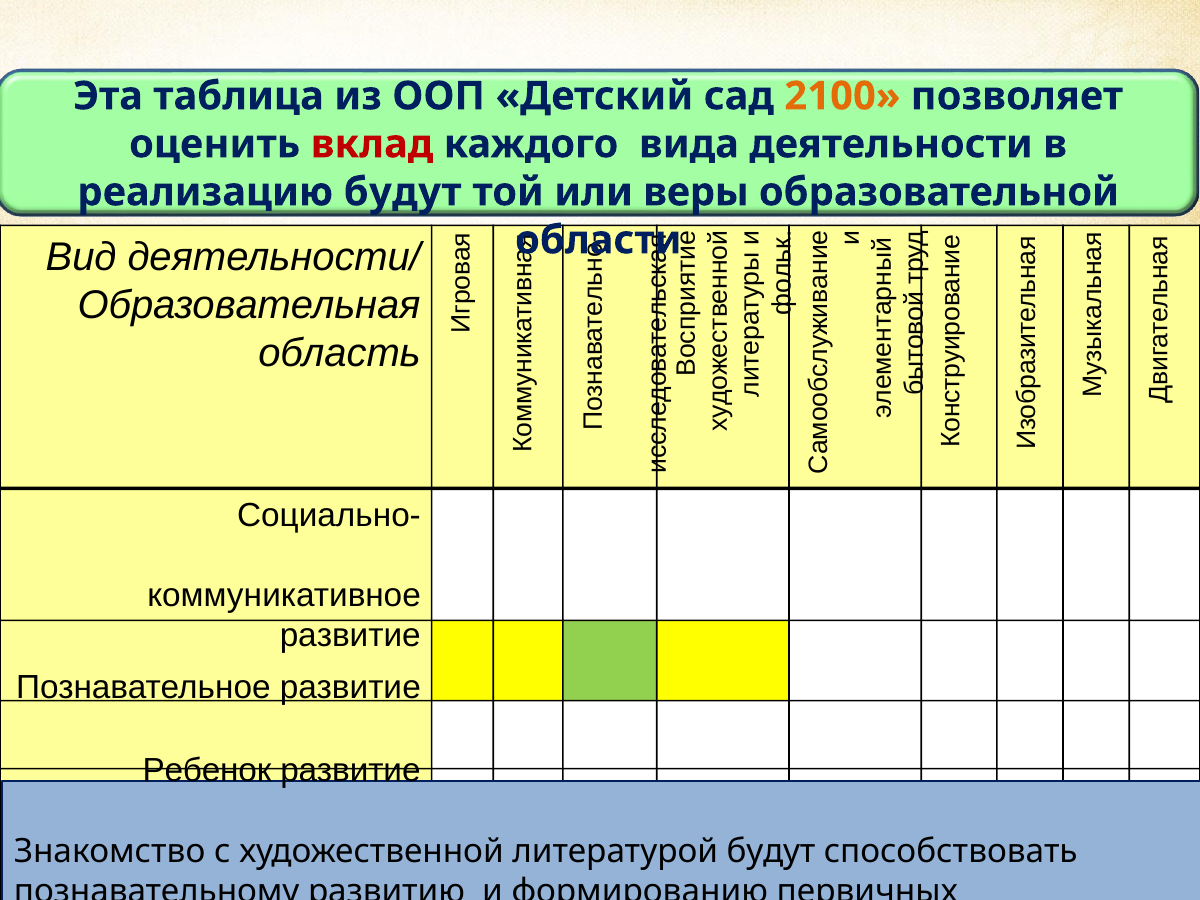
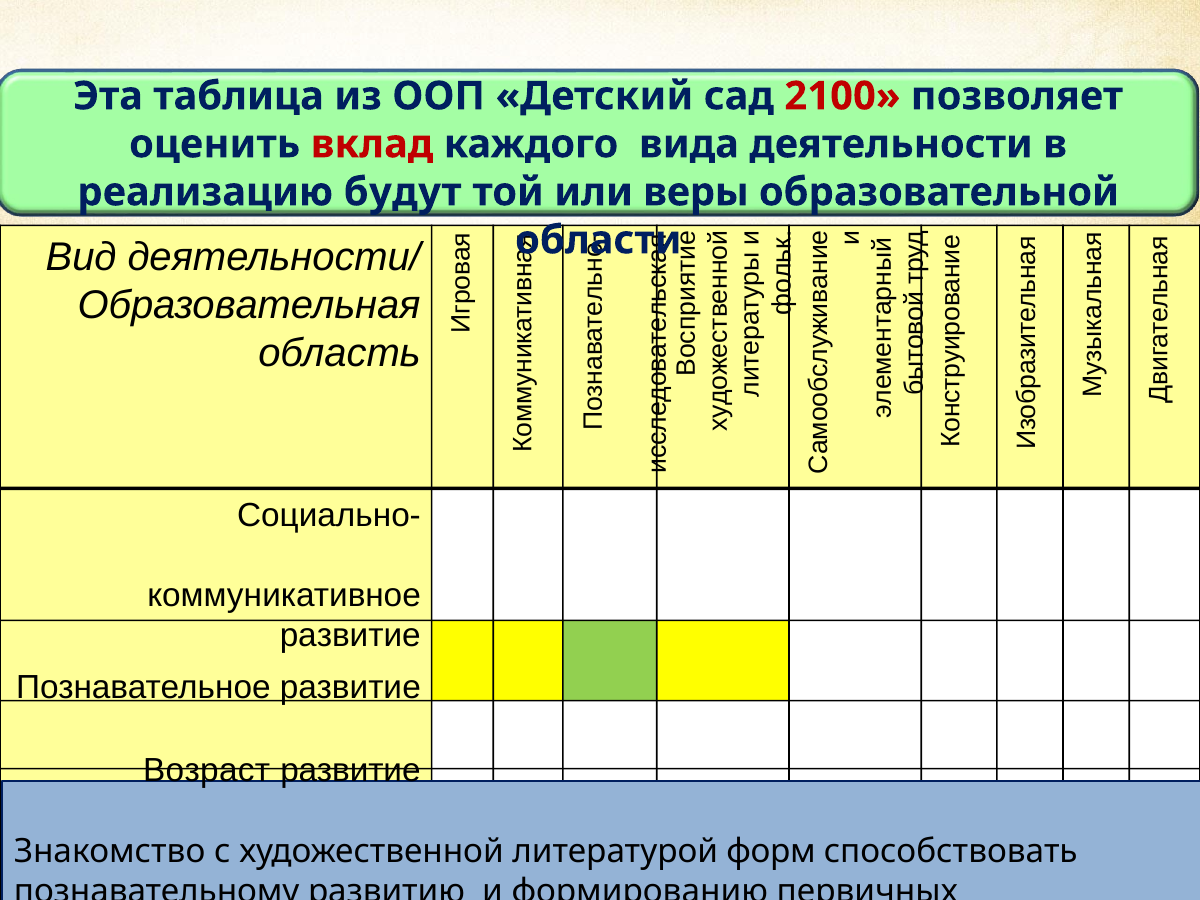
2100 colour: orange -> red
Ребенок: Ребенок -> Возраст
литературой будут: будут -> форм
